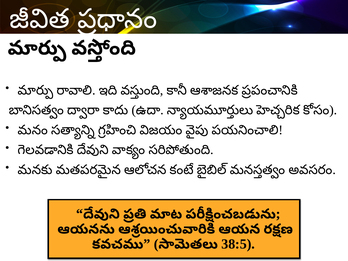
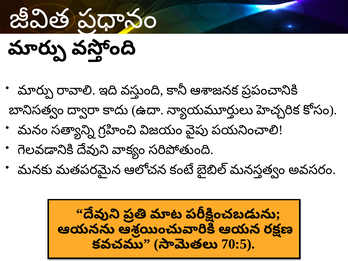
38:5: 38:5 -> 70:5
